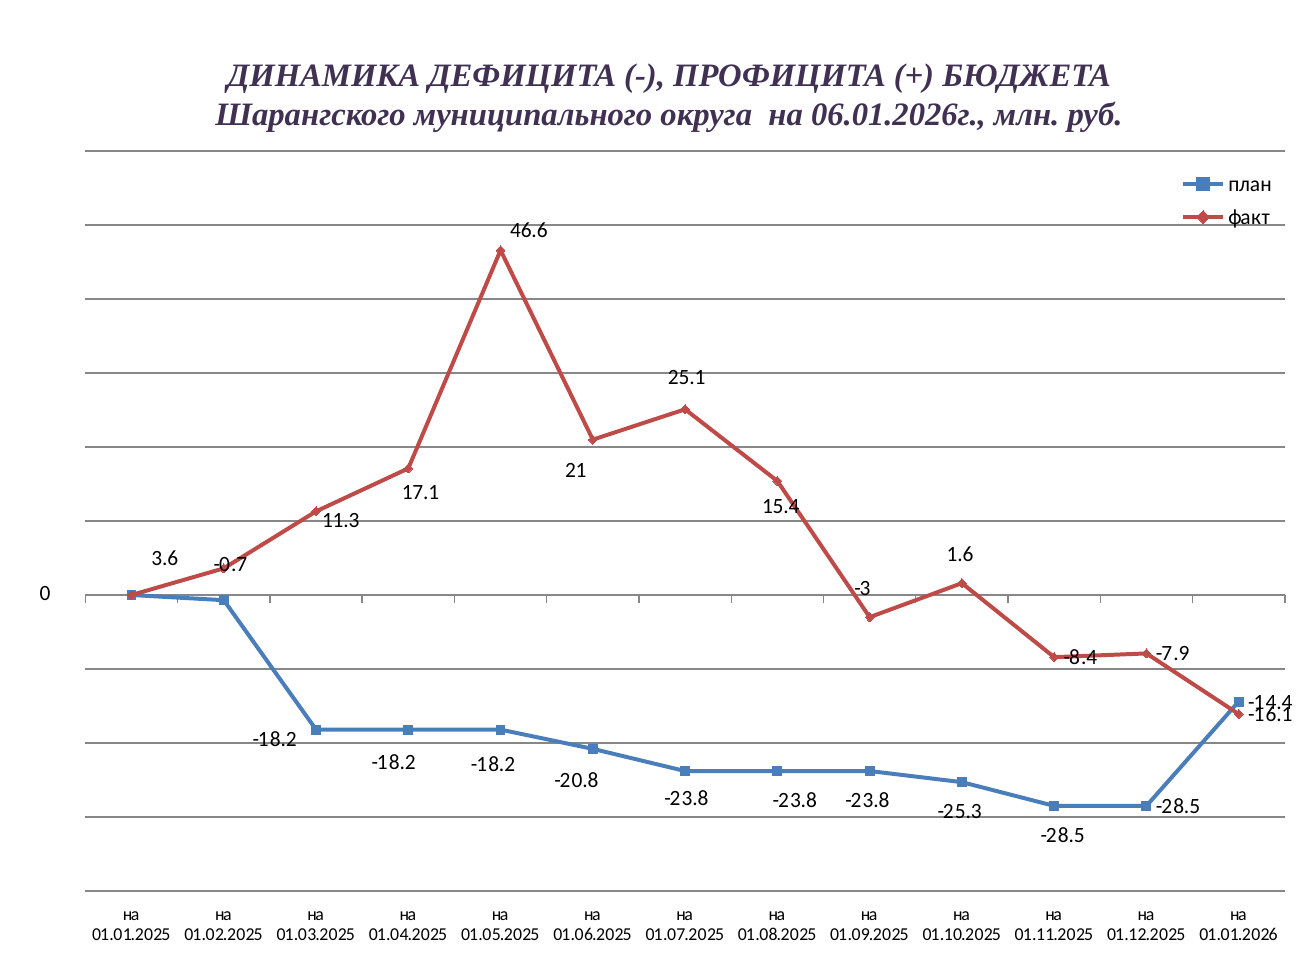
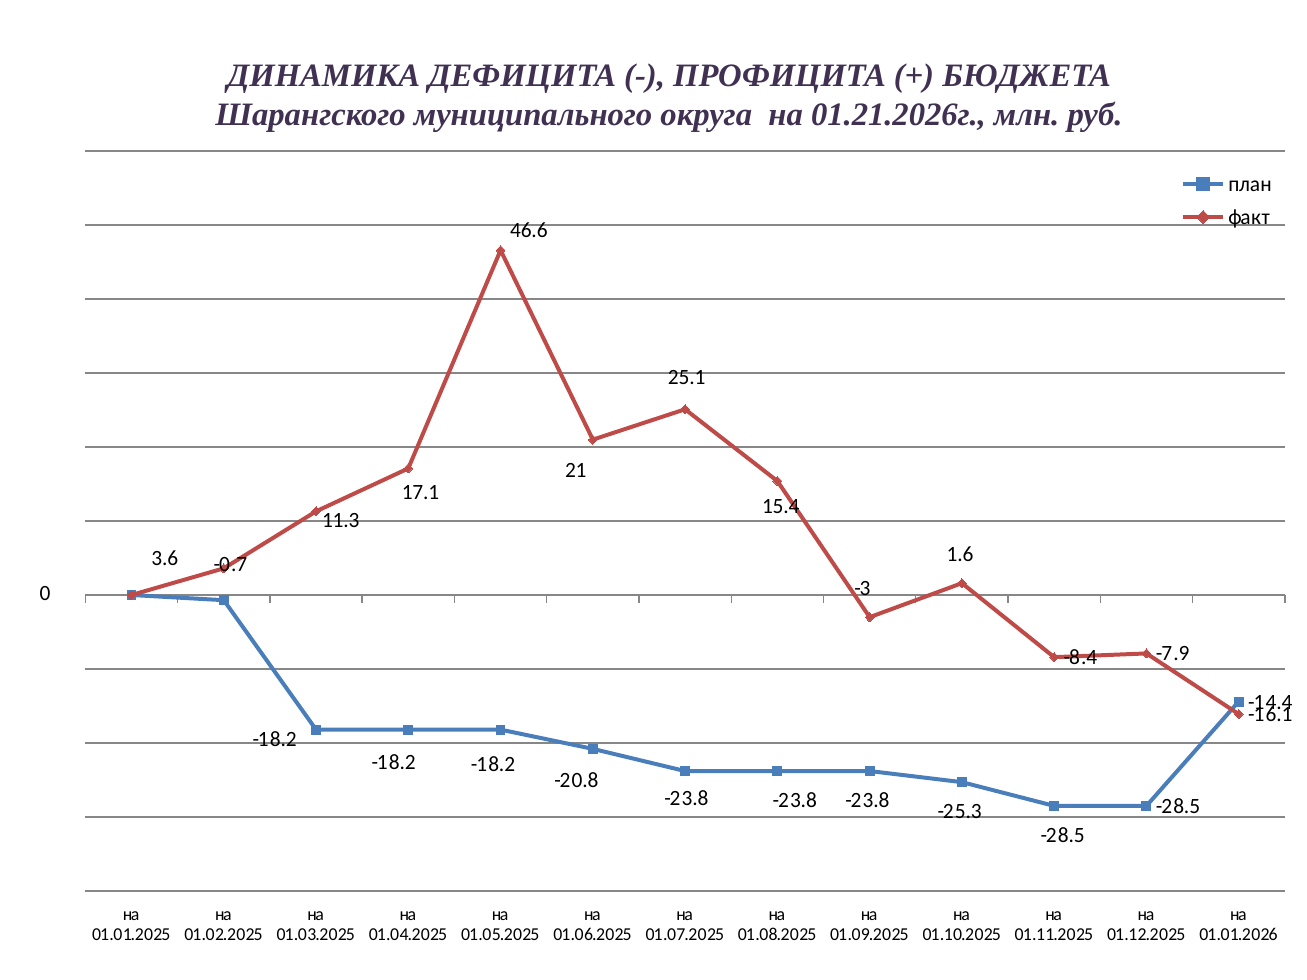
06.01.2026г: 06.01.2026г -> 01.21.2026г
